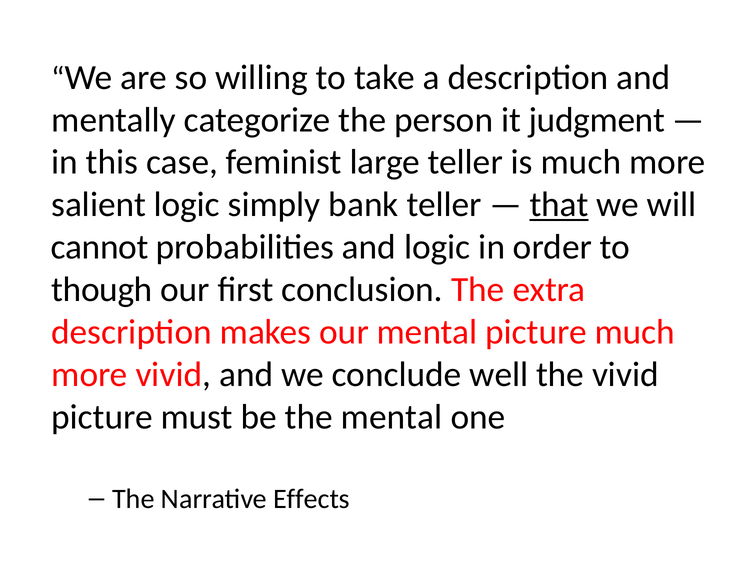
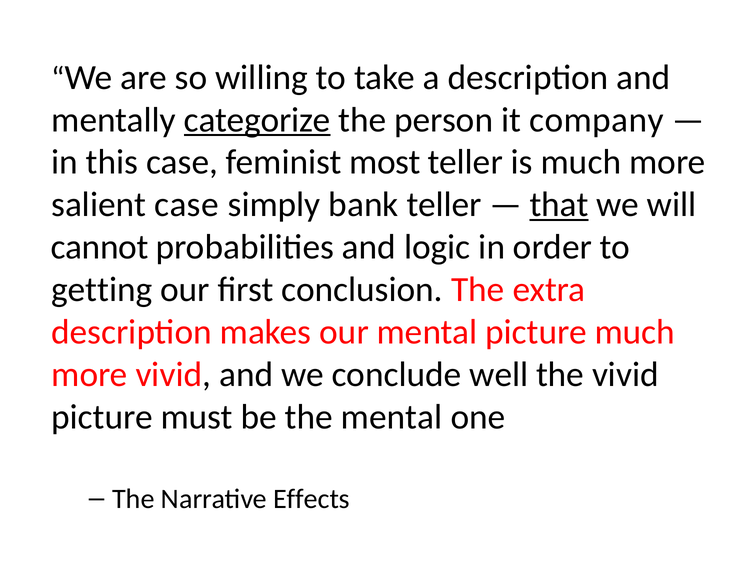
categorize underline: none -> present
judgment: judgment -> company
large: large -> most
salient logic: logic -> case
though: though -> getting
